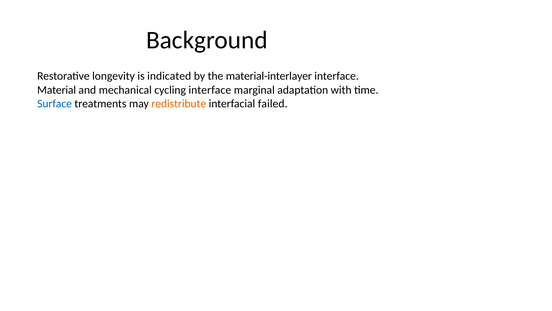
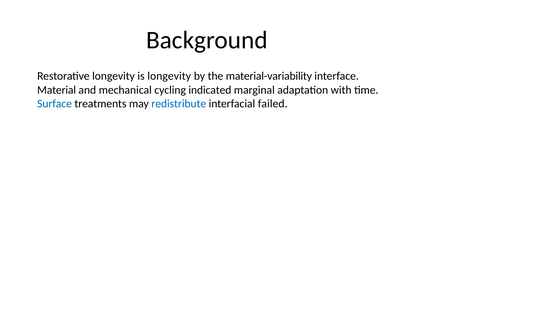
is indicated: indicated -> longevity
material-interlayer: material-interlayer -> material-variability
cycling interface: interface -> indicated
redistribute colour: orange -> blue
